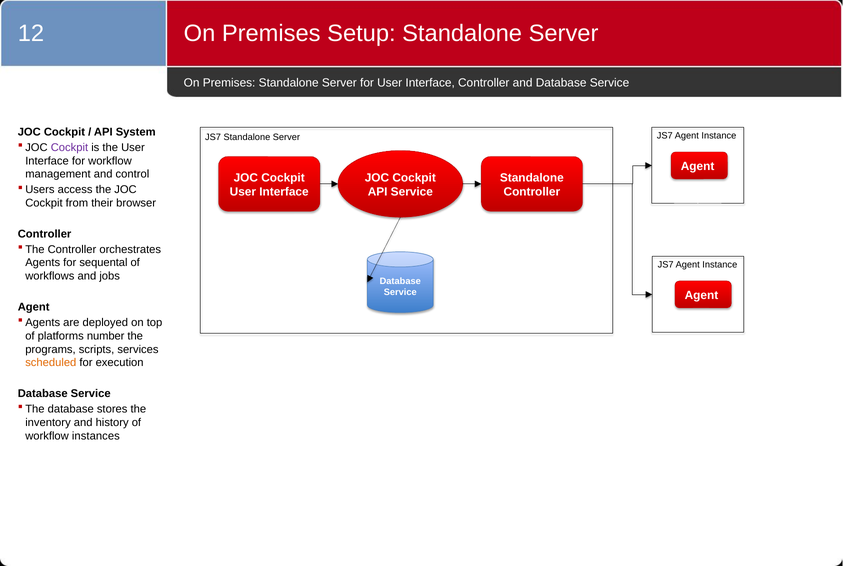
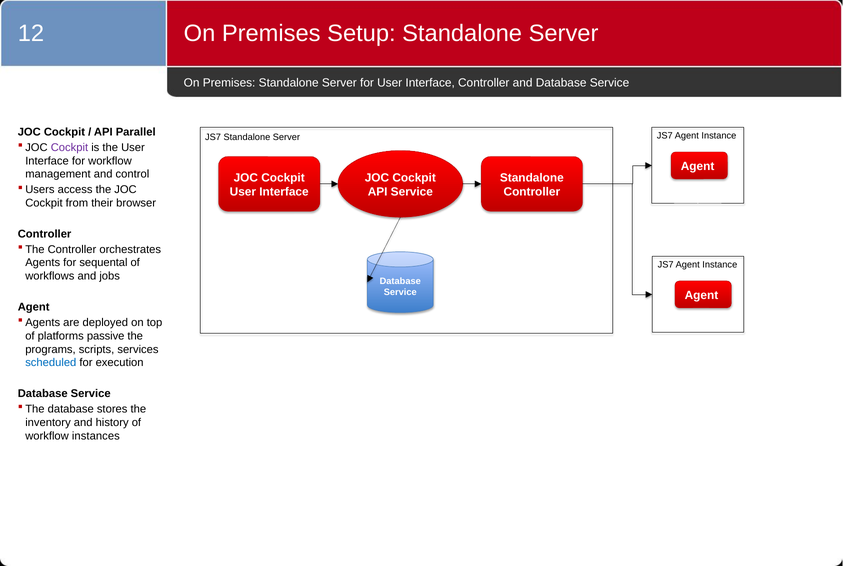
System: System -> Parallel
number: number -> passive
scheduled colour: orange -> blue
